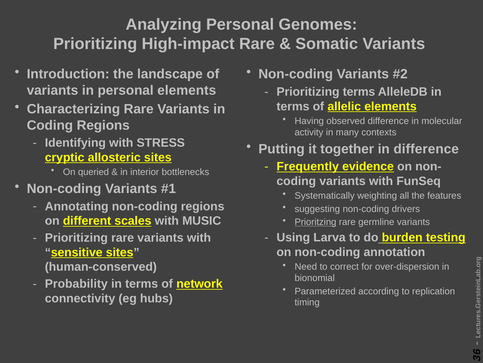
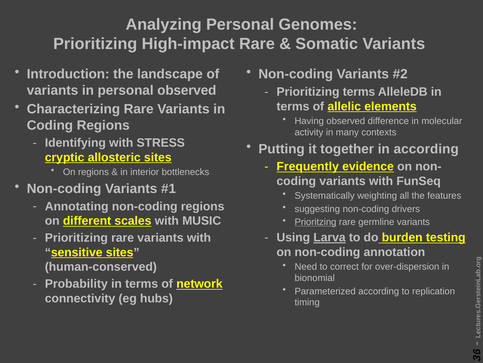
personal elements: elements -> observed
in difference: difference -> according
On queried: queried -> regions
Larva underline: none -> present
